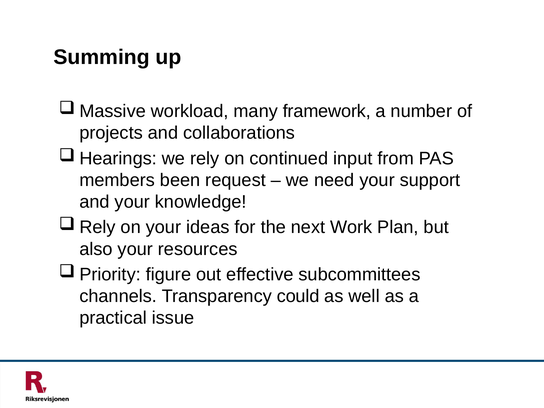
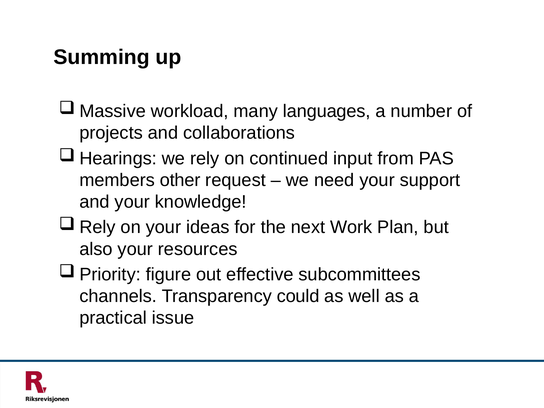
framework: framework -> languages
been: been -> other
